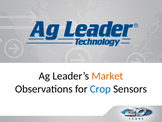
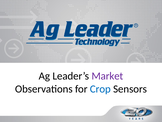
Market colour: orange -> purple
